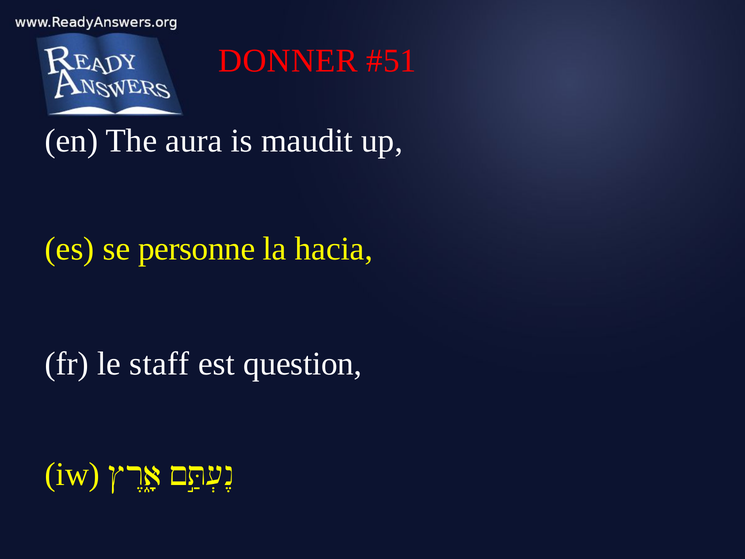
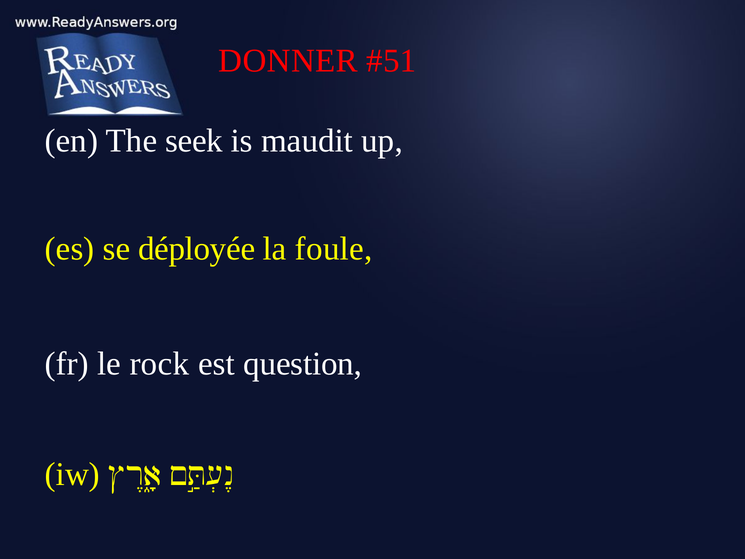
aura: aura -> seek
personne: personne -> déployée
hacia: hacia -> foule
staff: staff -> rock
